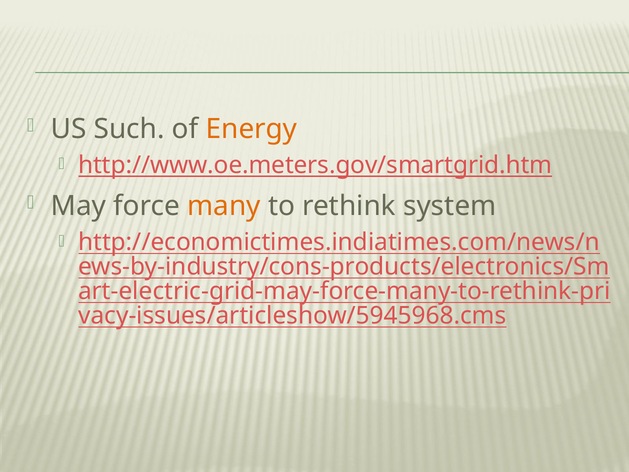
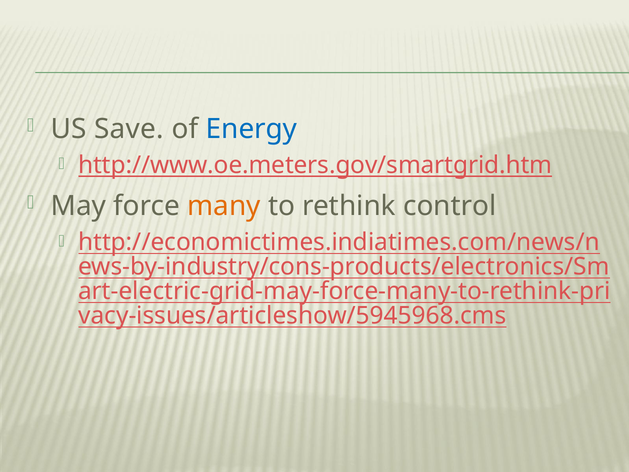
Such: Such -> Save
Energy colour: orange -> blue
system: system -> control
